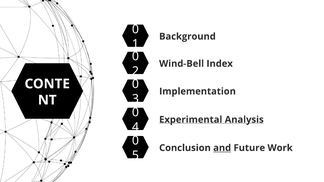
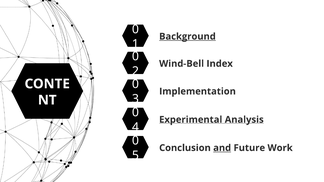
Background underline: none -> present
